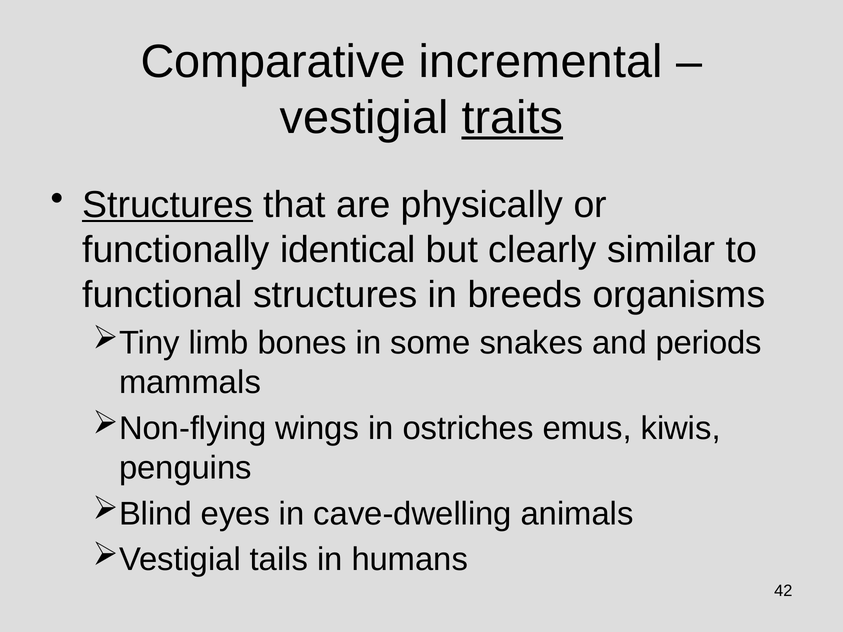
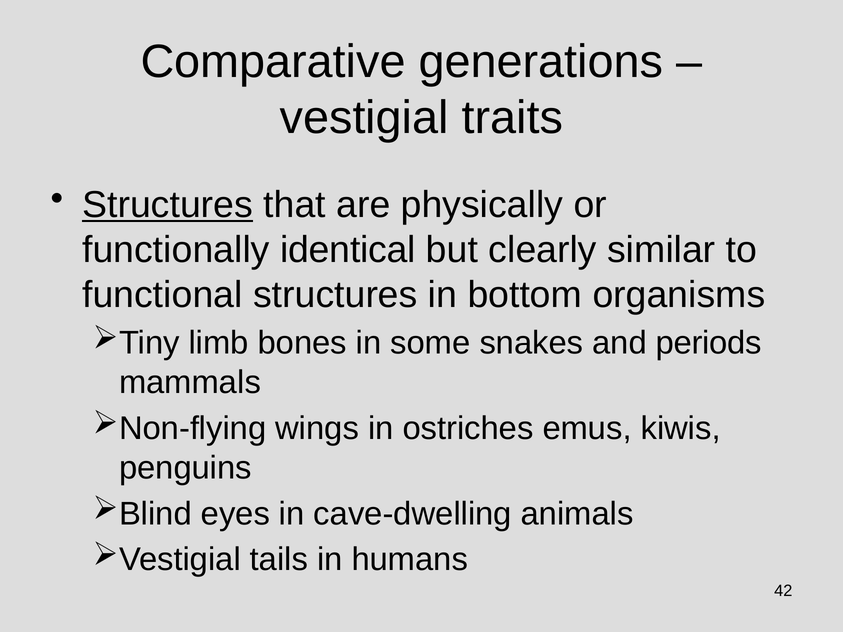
incremental: incremental -> generations
traits underline: present -> none
breeds: breeds -> bottom
